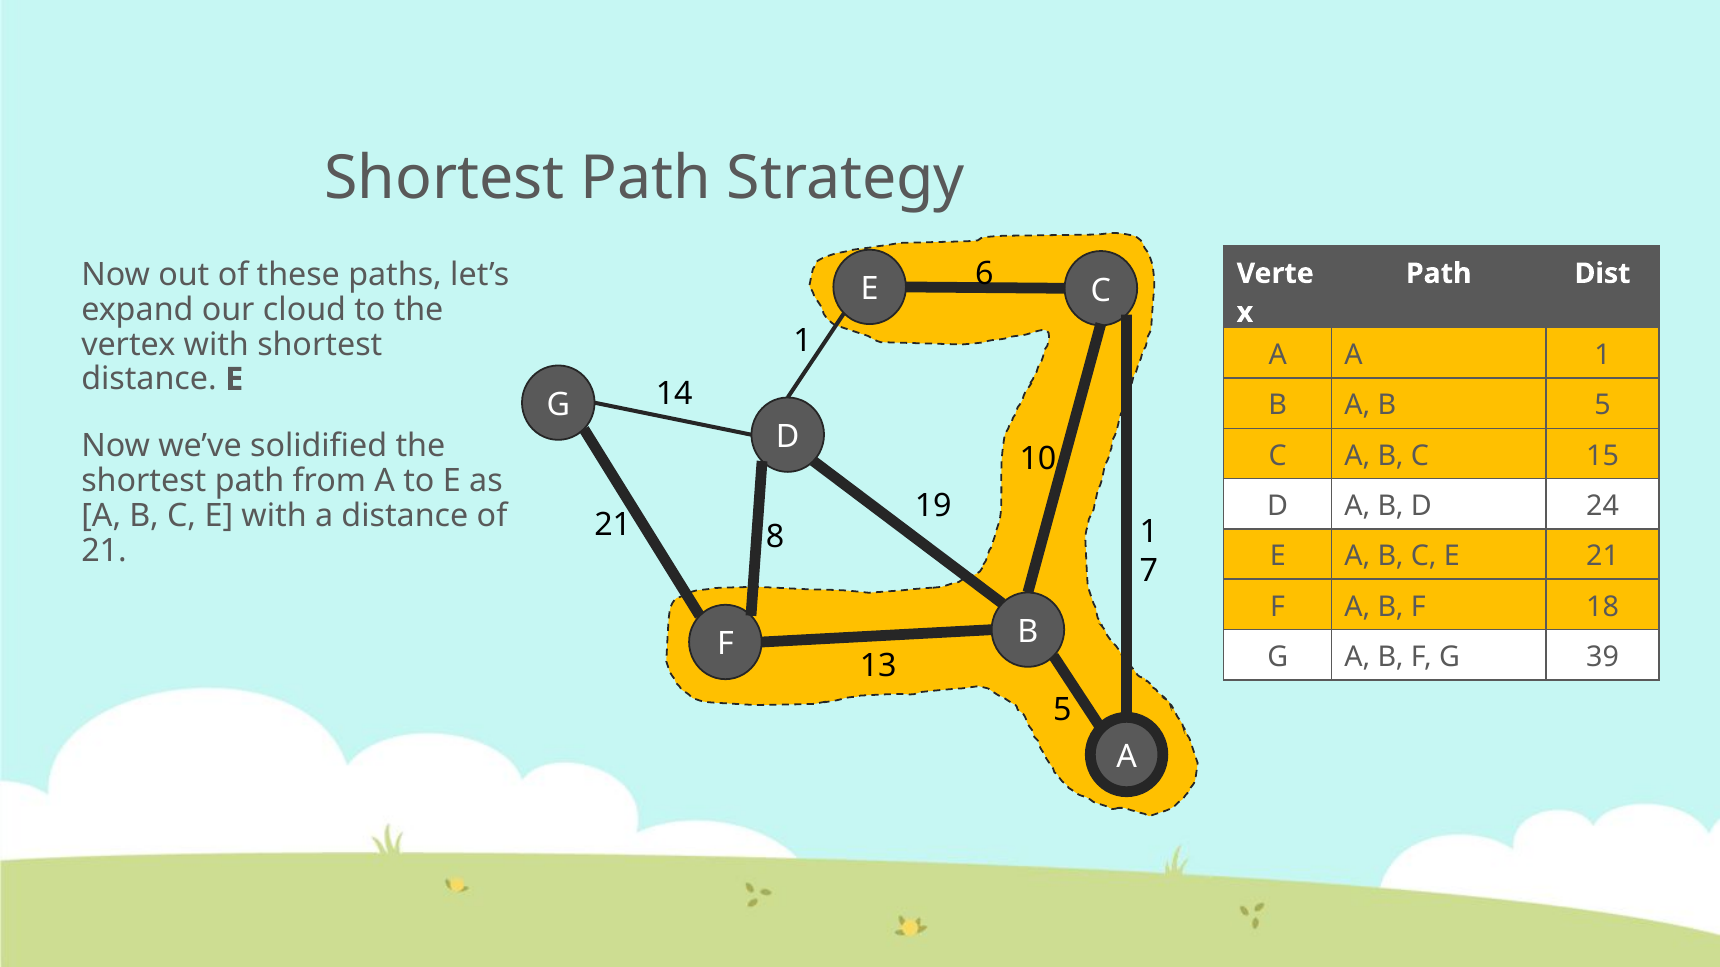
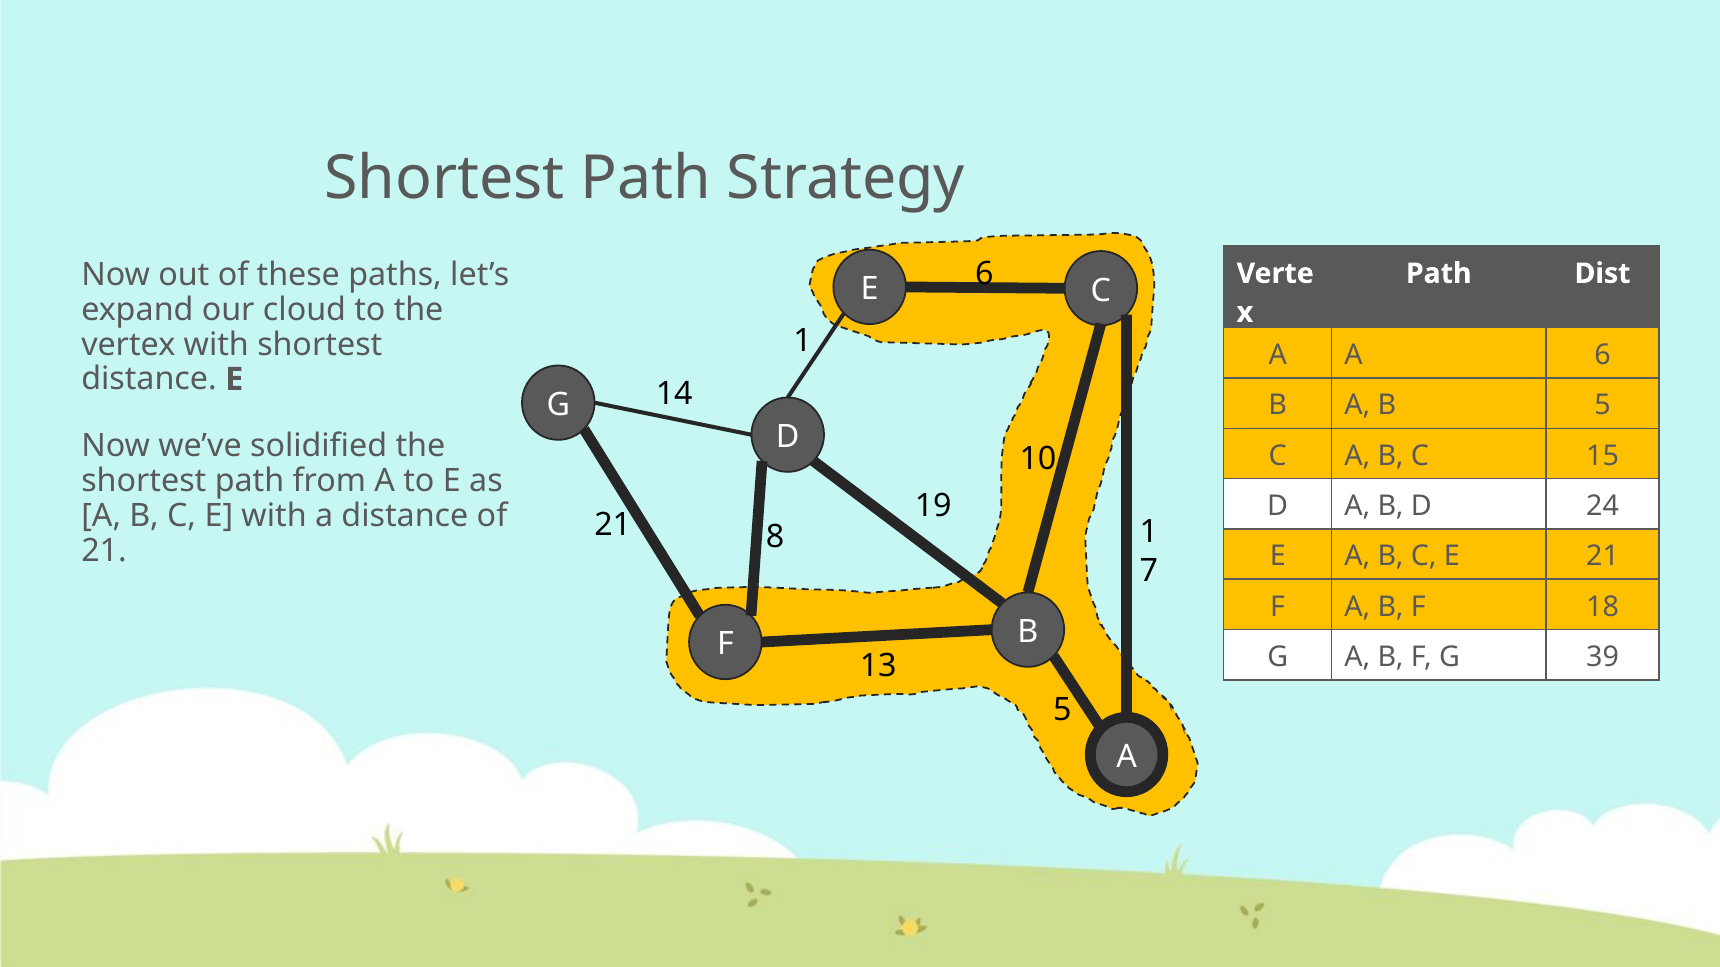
A 1: 1 -> 6
